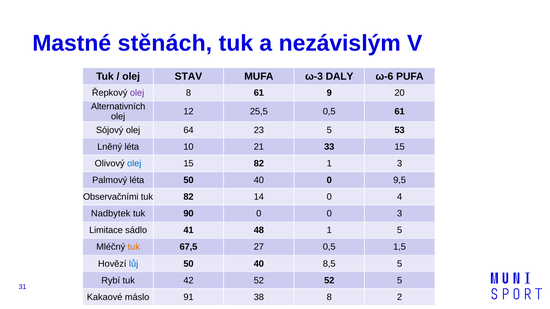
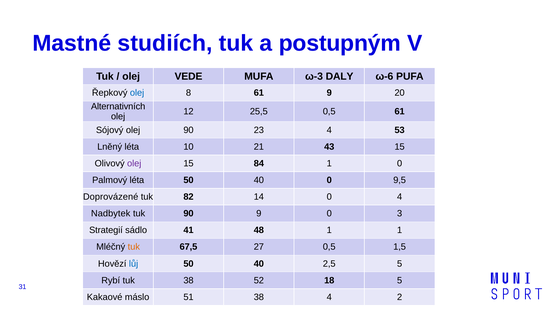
stěnách: stěnách -> studiích
nezávislým: nezávislým -> postupným
STAV: STAV -> VEDE
olej at (137, 93) colour: purple -> blue
olej 64: 64 -> 90
23 5: 5 -> 4
33: 33 -> 43
olej at (134, 164) colour: blue -> purple
15 82: 82 -> 84
1 3: 3 -> 0
Observačními: Observačními -> Doprovázené
90 0: 0 -> 9
Limitace: Limitace -> Strategií
1 5: 5 -> 1
8,5: 8,5 -> 2,5
tuk 42: 42 -> 38
52 52: 52 -> 18
91: 91 -> 51
38 8: 8 -> 4
